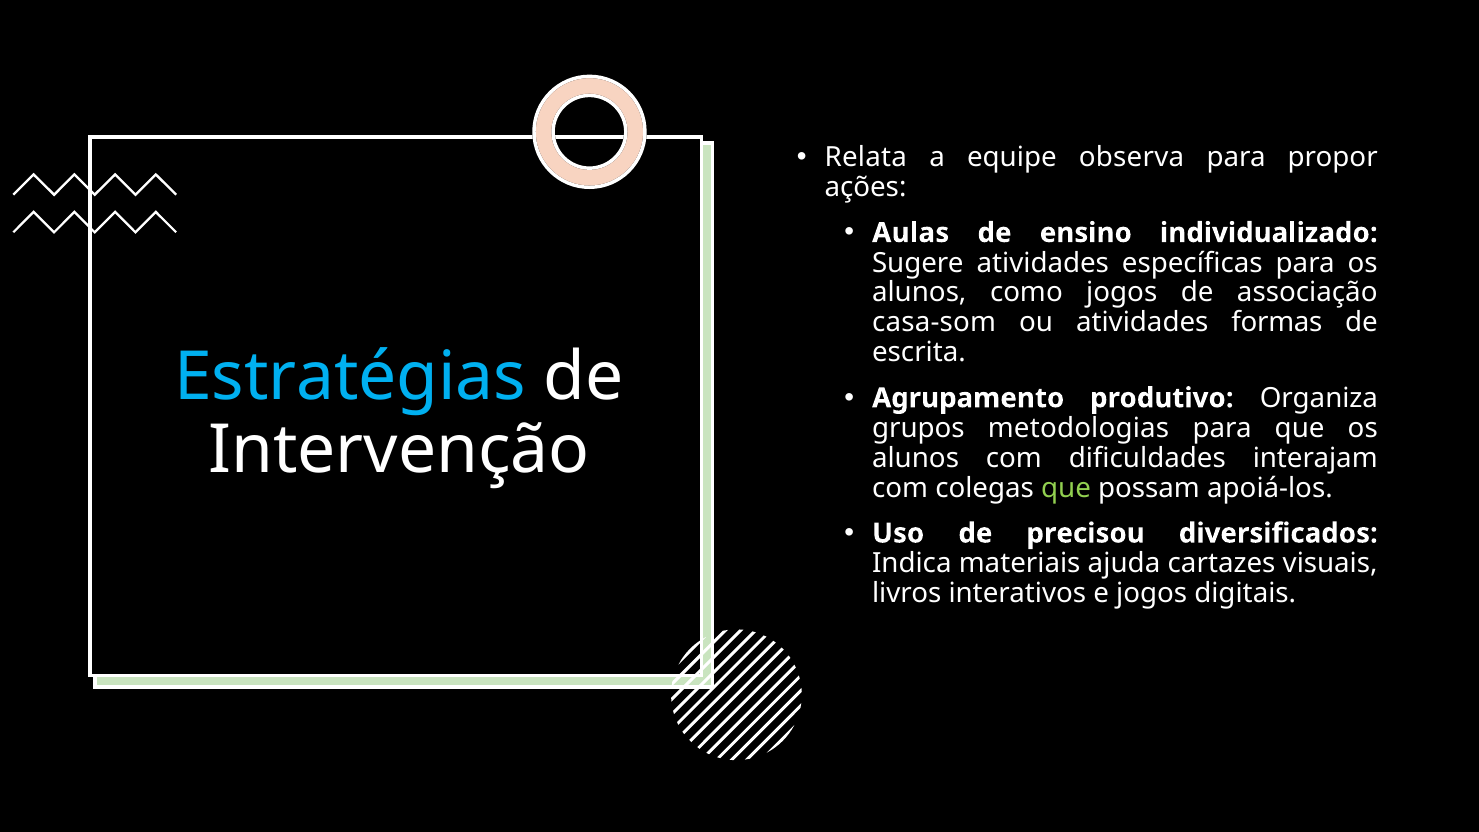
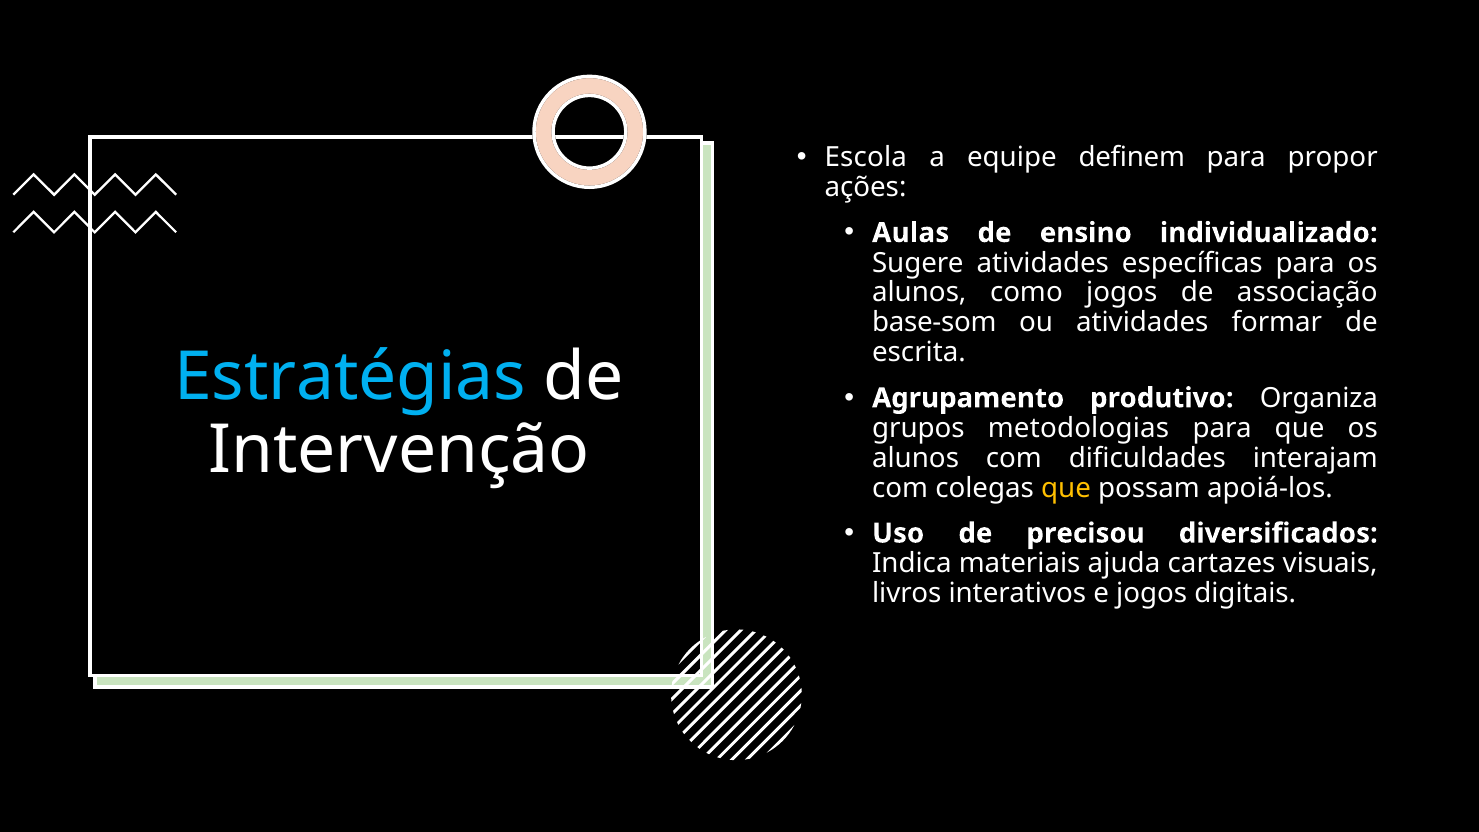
Relata: Relata -> Escola
observa: observa -> definem
casa-som: casa-som -> base-som
formas: formas -> formar
que at (1066, 488) colour: light green -> yellow
